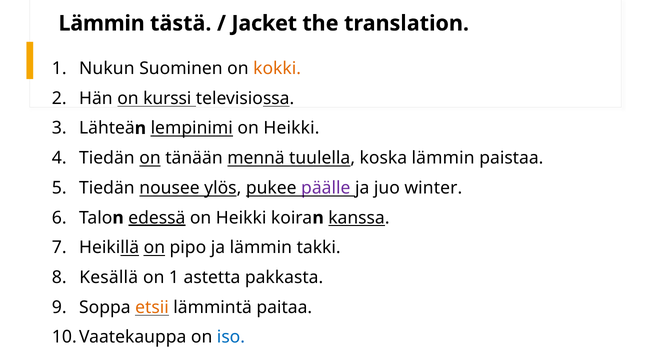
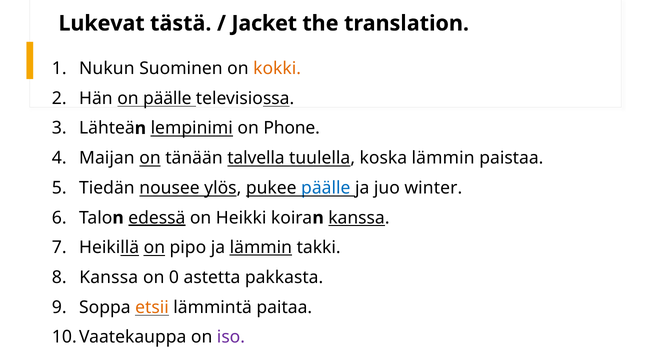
Lämmin at (102, 23): Lämmin -> Lukevat
on kurssi: kurssi -> päälle
lempinimi on Heikki: Heikki -> Phone
Tiedän at (107, 158): Tiedän -> Maijan
mennä: mennä -> talvella
päälle at (326, 188) colour: purple -> blue
lämmin at (261, 247) underline: none -> present
Kesällä at (109, 277): Kesällä -> Kanssa
on 1: 1 -> 0
iso colour: blue -> purple
